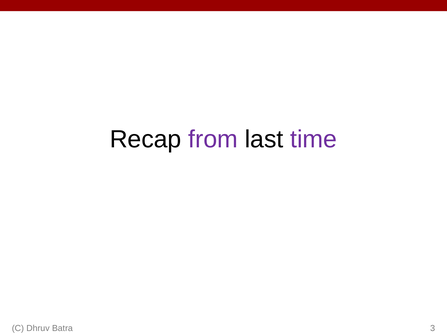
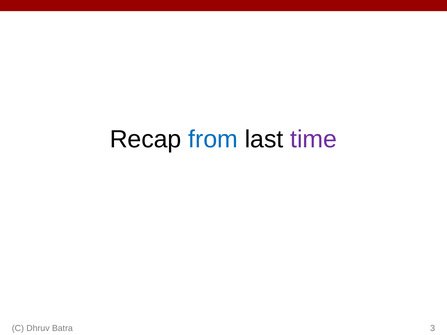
from colour: purple -> blue
